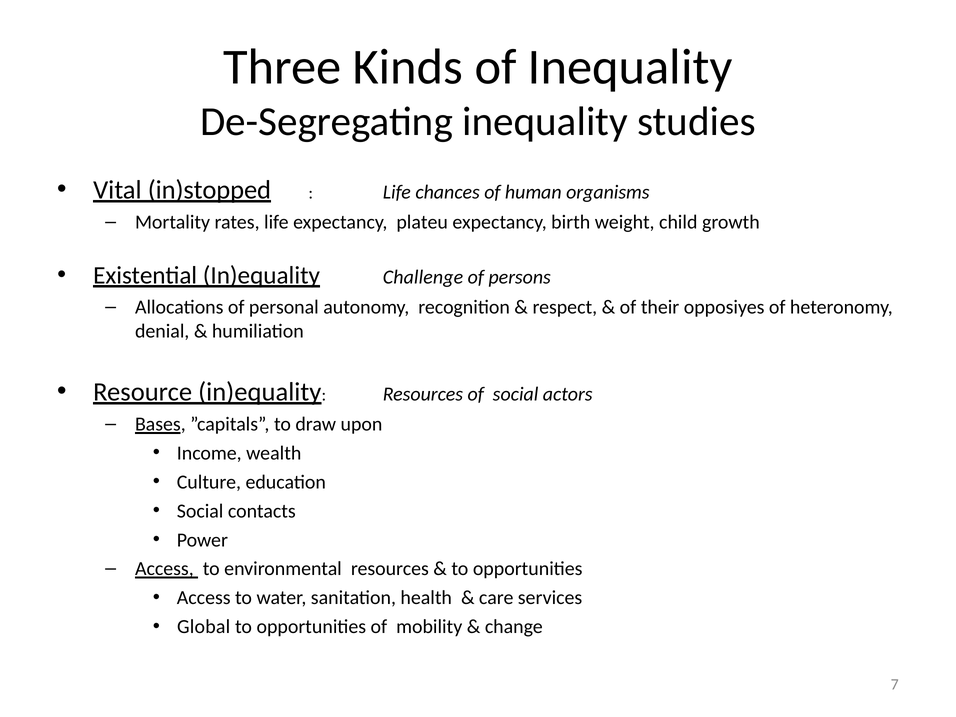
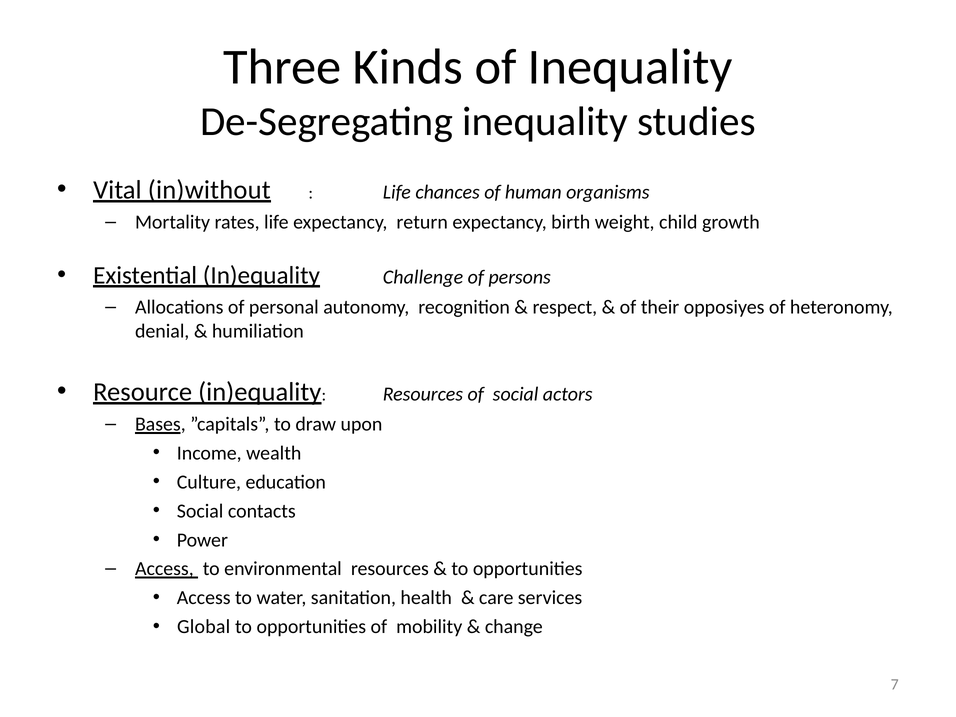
in)stopped: in)stopped -> in)without
plateu: plateu -> return
